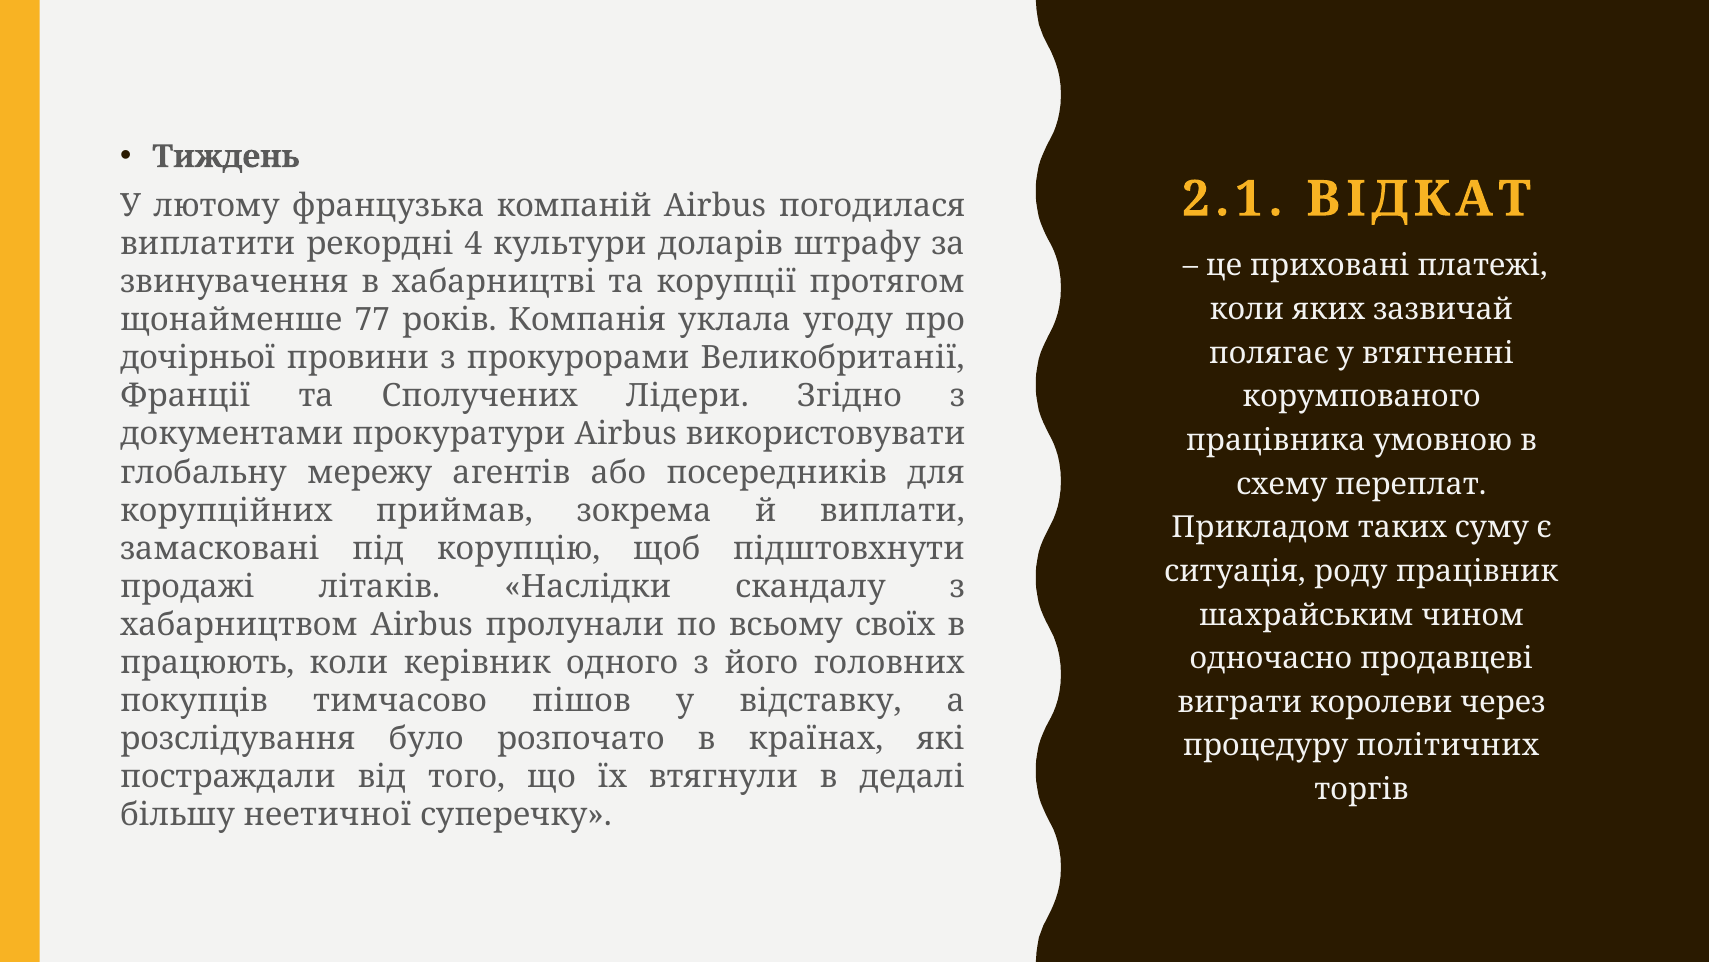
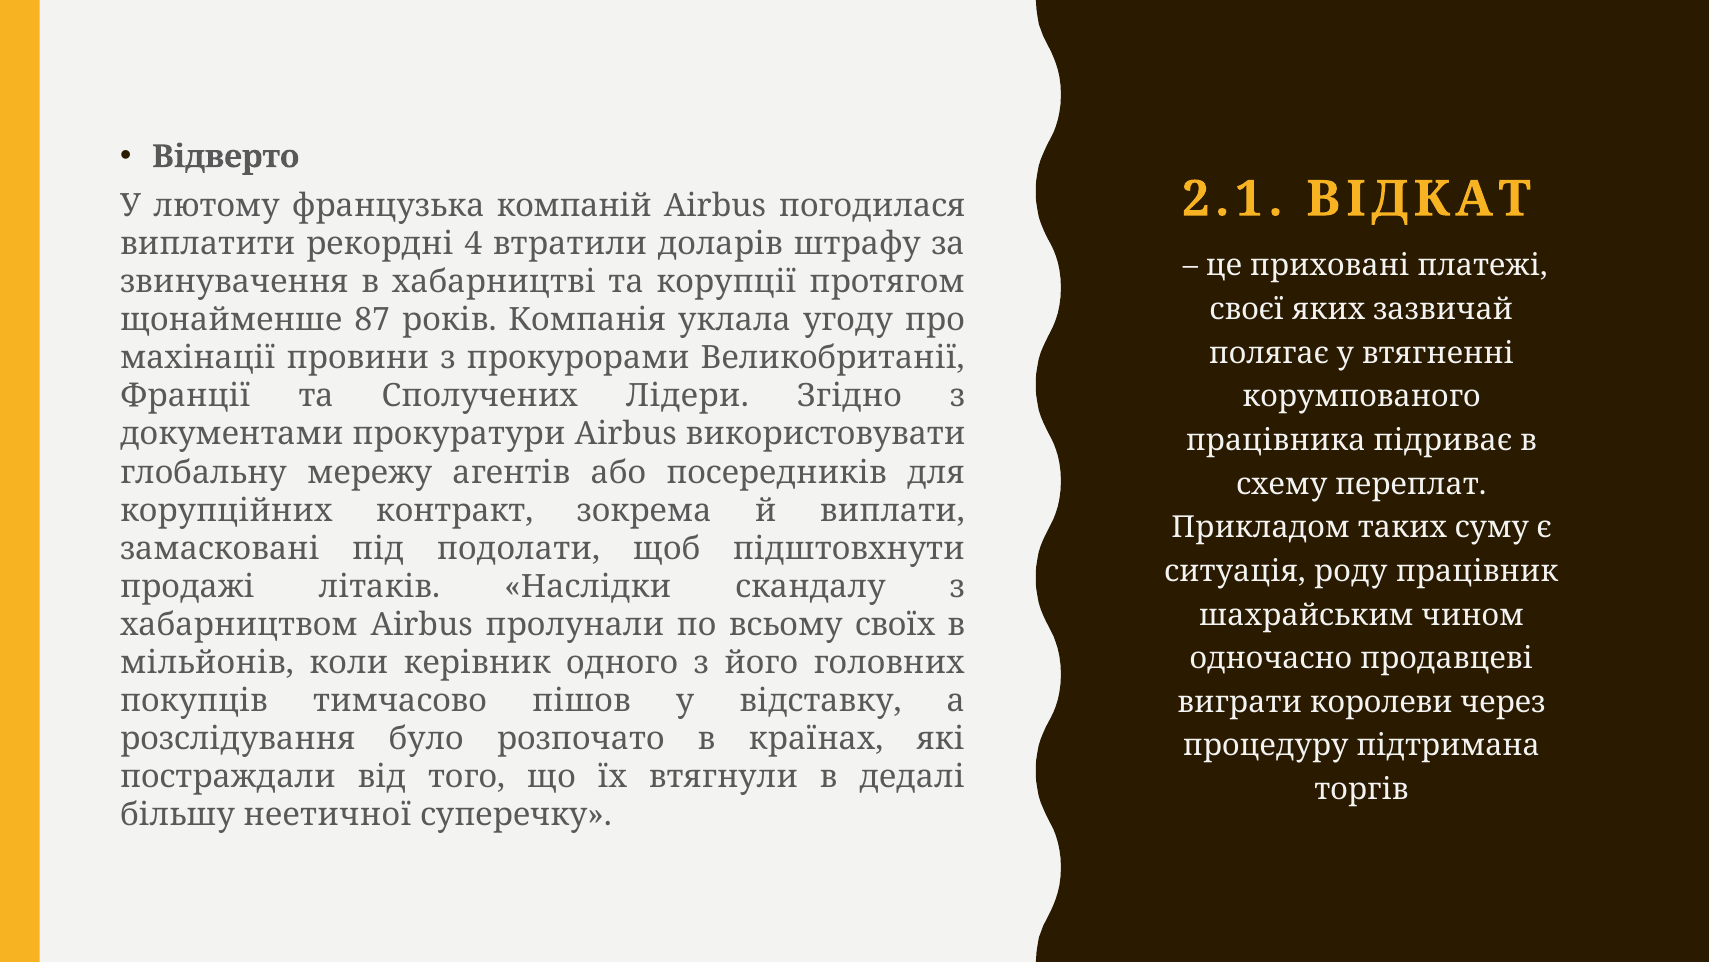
Тиждень: Тиждень -> Відверто
культури: культури -> втратили
коли at (1247, 309): коли -> своєї
77: 77 -> 87
дочірньої: дочірньої -> махінації
умовною: умовною -> підриває
приймав: приймав -> контракт
корупцію: корупцію -> подолати
працюють: працюють -> мільйонів
політичних: політичних -> підтримана
